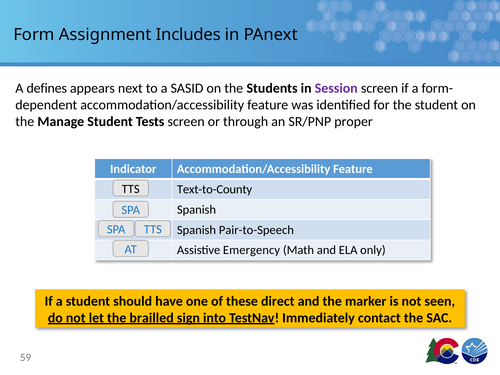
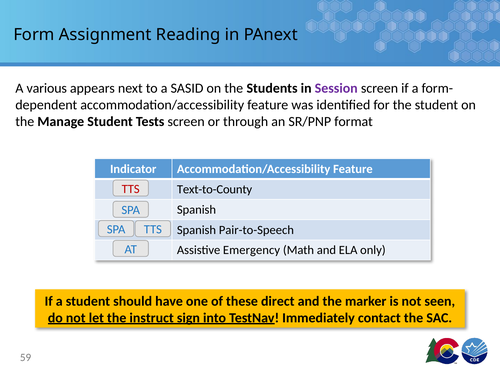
Includes: Includes -> Reading
defines: defines -> various
proper: proper -> format
TTS at (131, 189) colour: black -> red
brailled: brailled -> instruct
